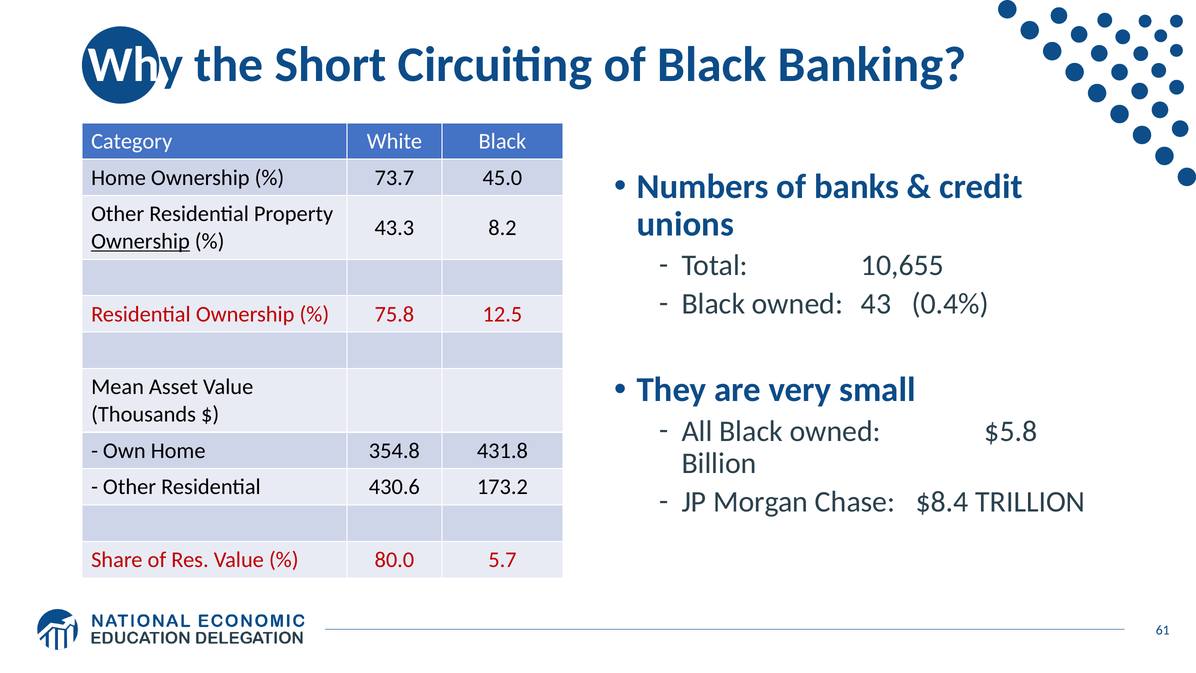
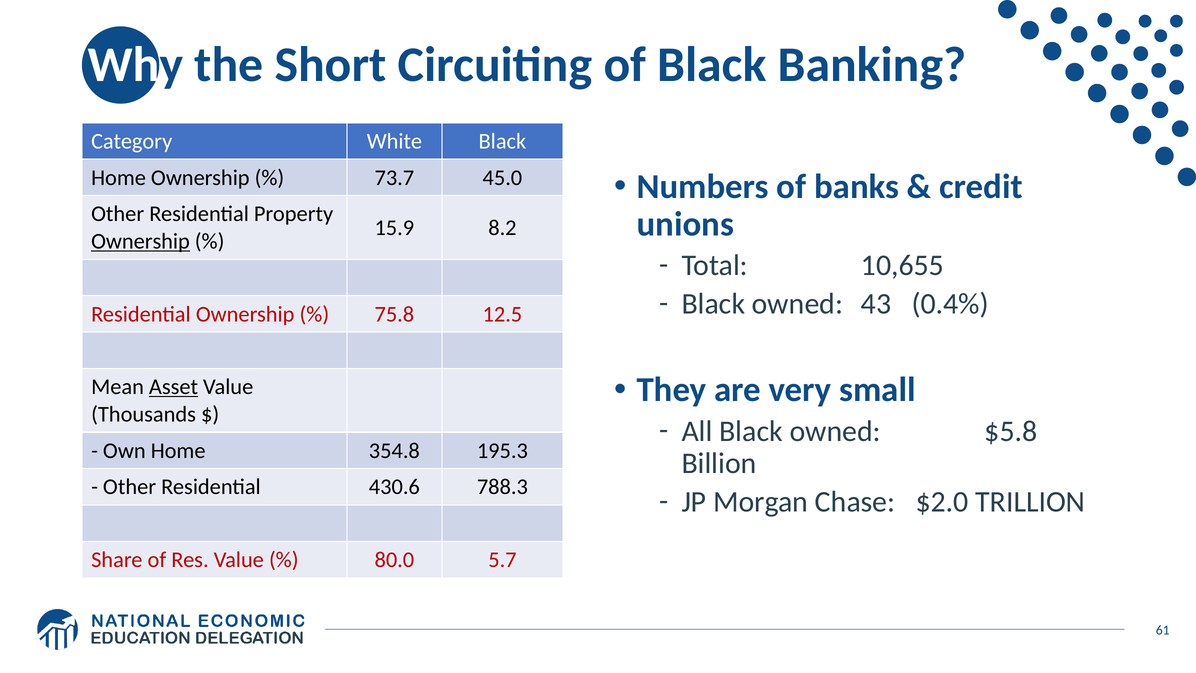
43.3: 43.3 -> 15.9
Asset underline: none -> present
431.8: 431.8 -> 195.3
173.2: 173.2 -> 788.3
$8.4: $8.4 -> $2.0
